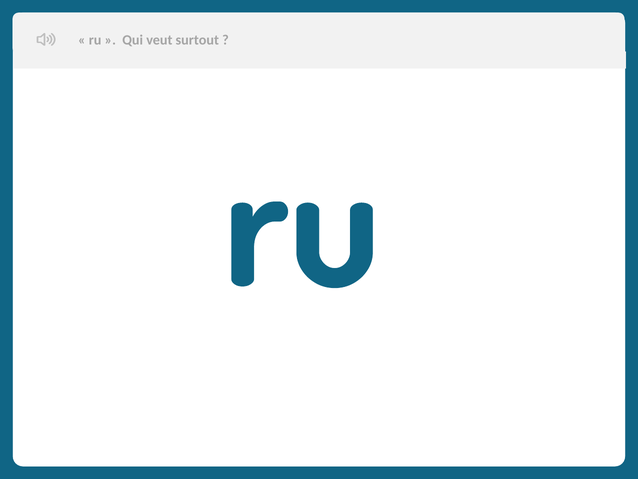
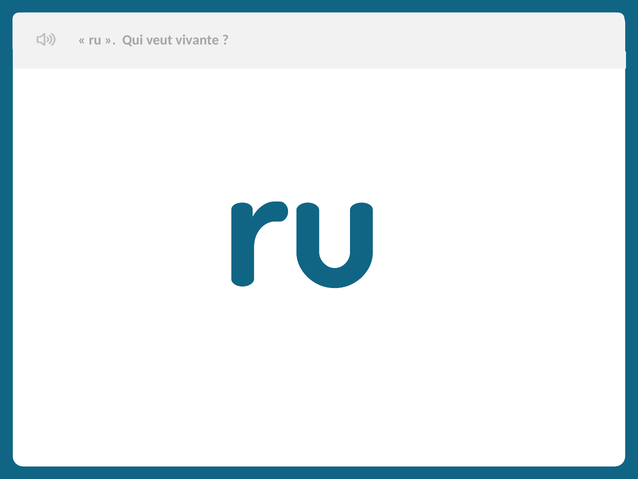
surtout: surtout -> vivante
